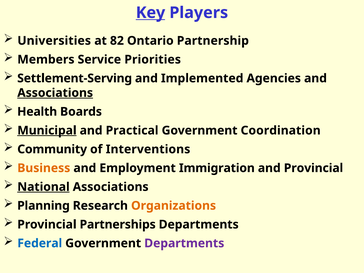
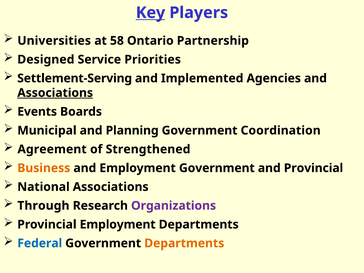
82: 82 -> 58
Members: Members -> Designed
Health: Health -> Events
Municipal underline: present -> none
Practical: Practical -> Planning
Community: Community -> Agreement
Interventions: Interventions -> Strengthened
Employment Immigration: Immigration -> Government
National underline: present -> none
Planning: Planning -> Through
Organizations colour: orange -> purple
Provincial Partnerships: Partnerships -> Employment
Departments at (184, 243) colour: purple -> orange
